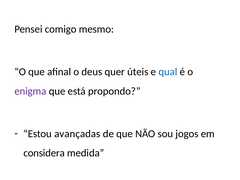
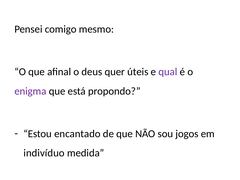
qual colour: blue -> purple
avançadas: avançadas -> encantado
considera: considera -> indivíduo
